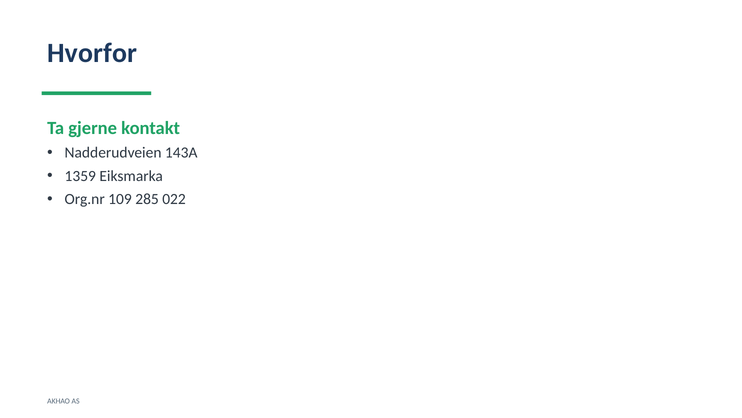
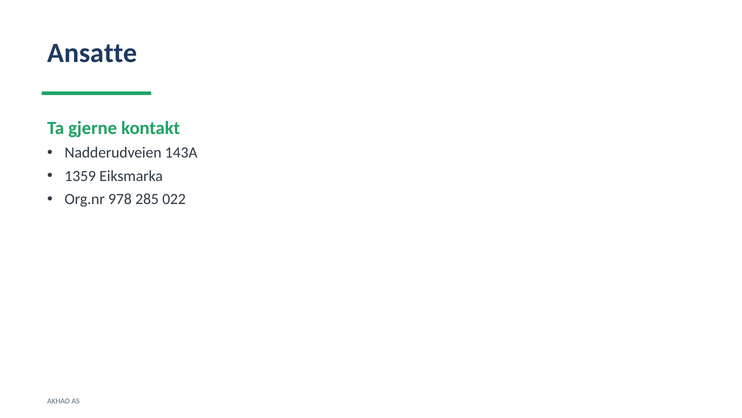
Hvorfor: Hvorfor -> Ansatte
109: 109 -> 978
